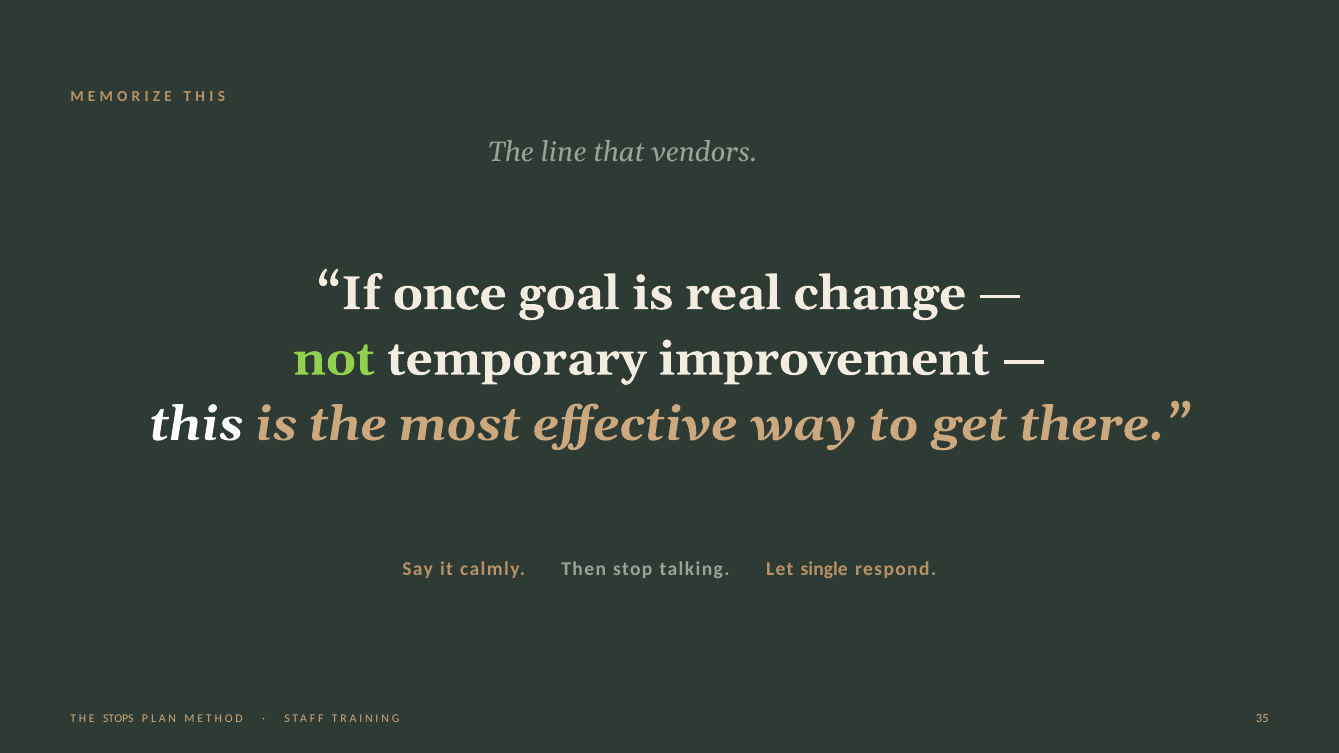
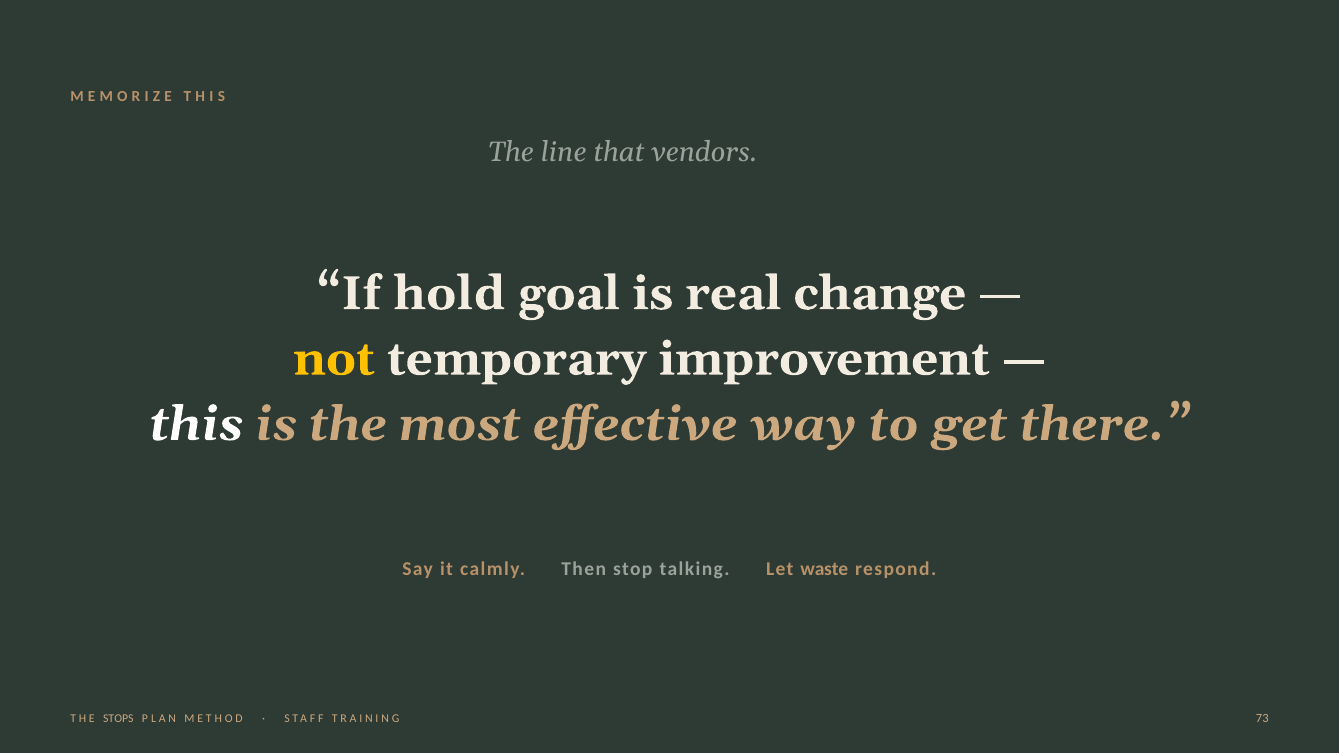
once: once -> hold
not colour: light green -> yellow
single: single -> waste
35: 35 -> 73
